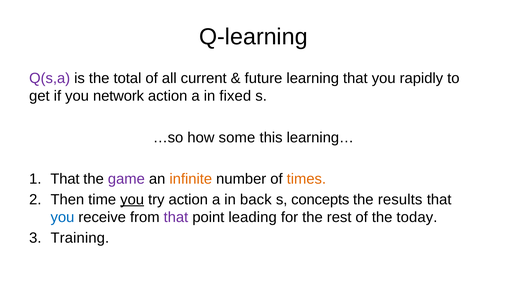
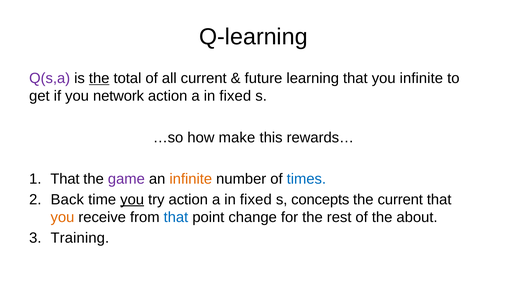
the at (99, 78) underline: none -> present
you rapidly: rapidly -> infinite
some: some -> make
learning…: learning… -> rewards…
times colour: orange -> blue
Then: Then -> Back
back at (256, 200): back -> fixed
the results: results -> current
you at (62, 218) colour: blue -> orange
that at (176, 218) colour: purple -> blue
leading: leading -> change
today: today -> about
